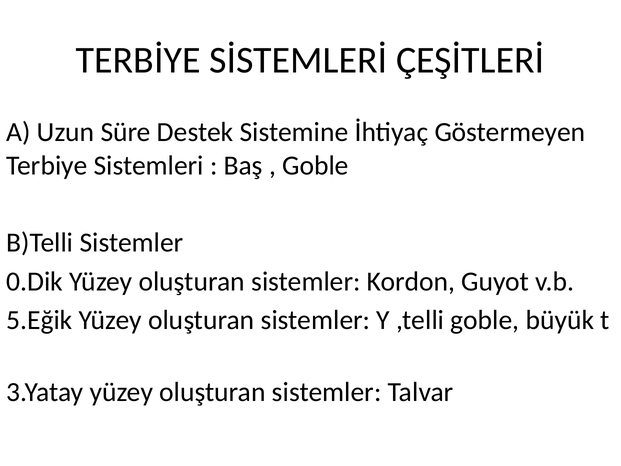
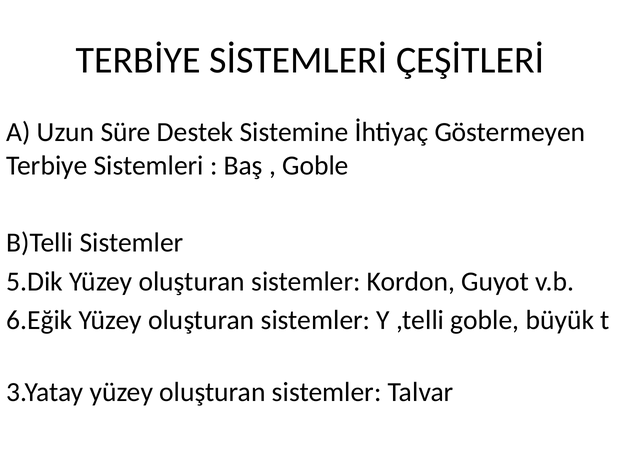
0.Dik: 0.Dik -> 5.Dik
5.Eğik: 5.Eğik -> 6.Eğik
